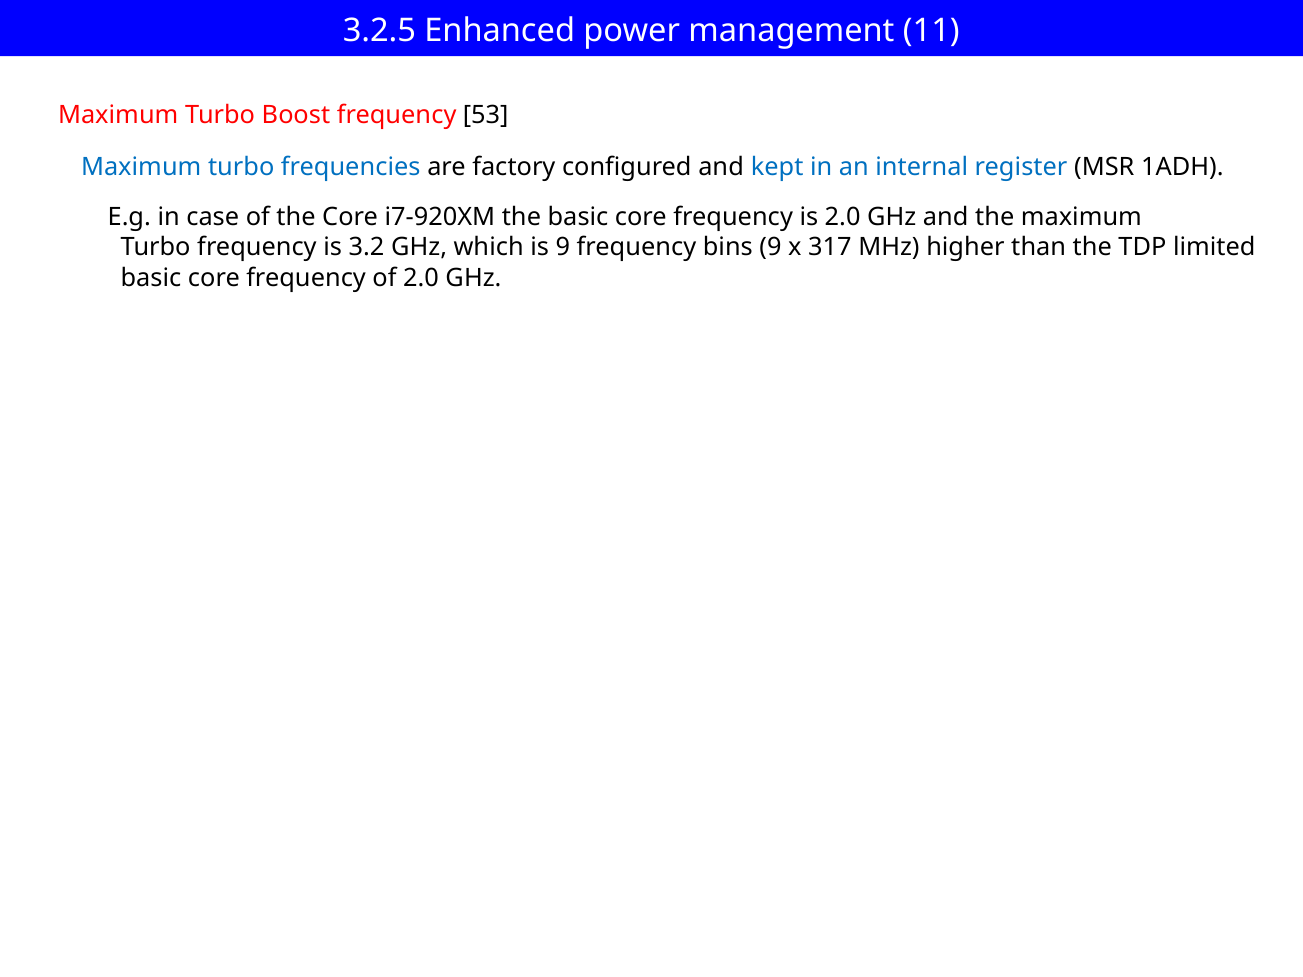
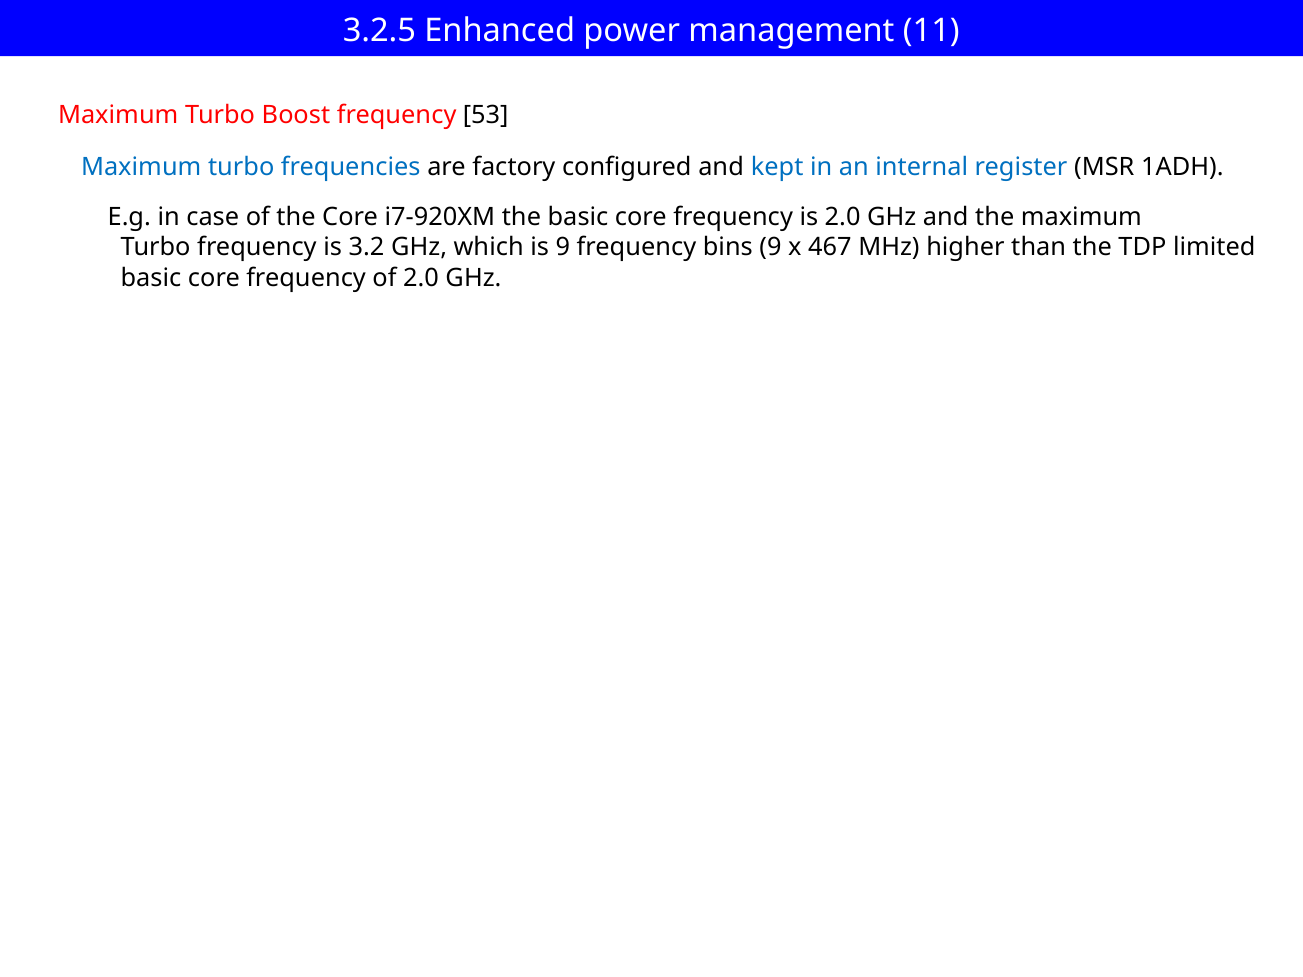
317: 317 -> 467
